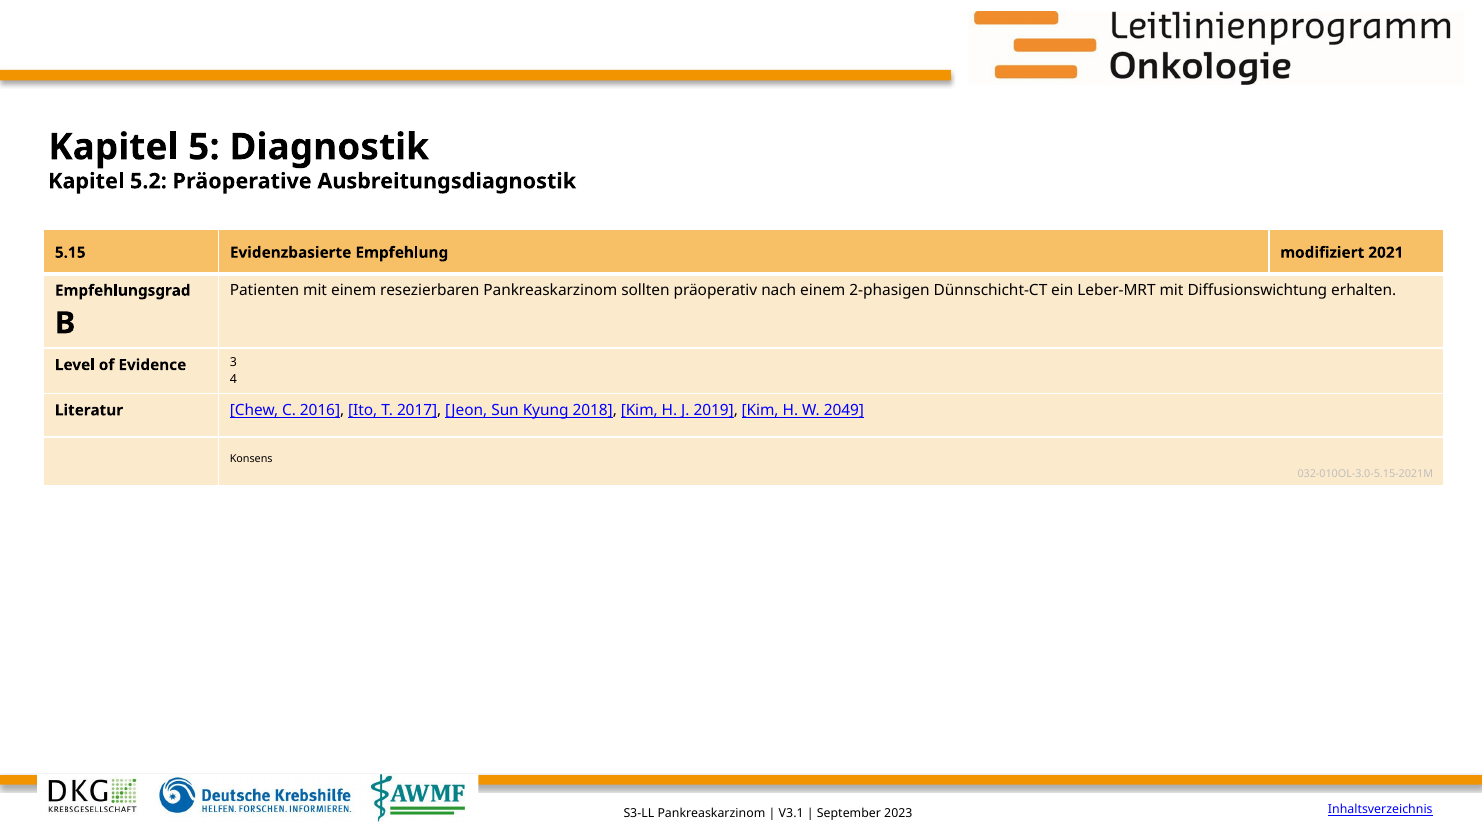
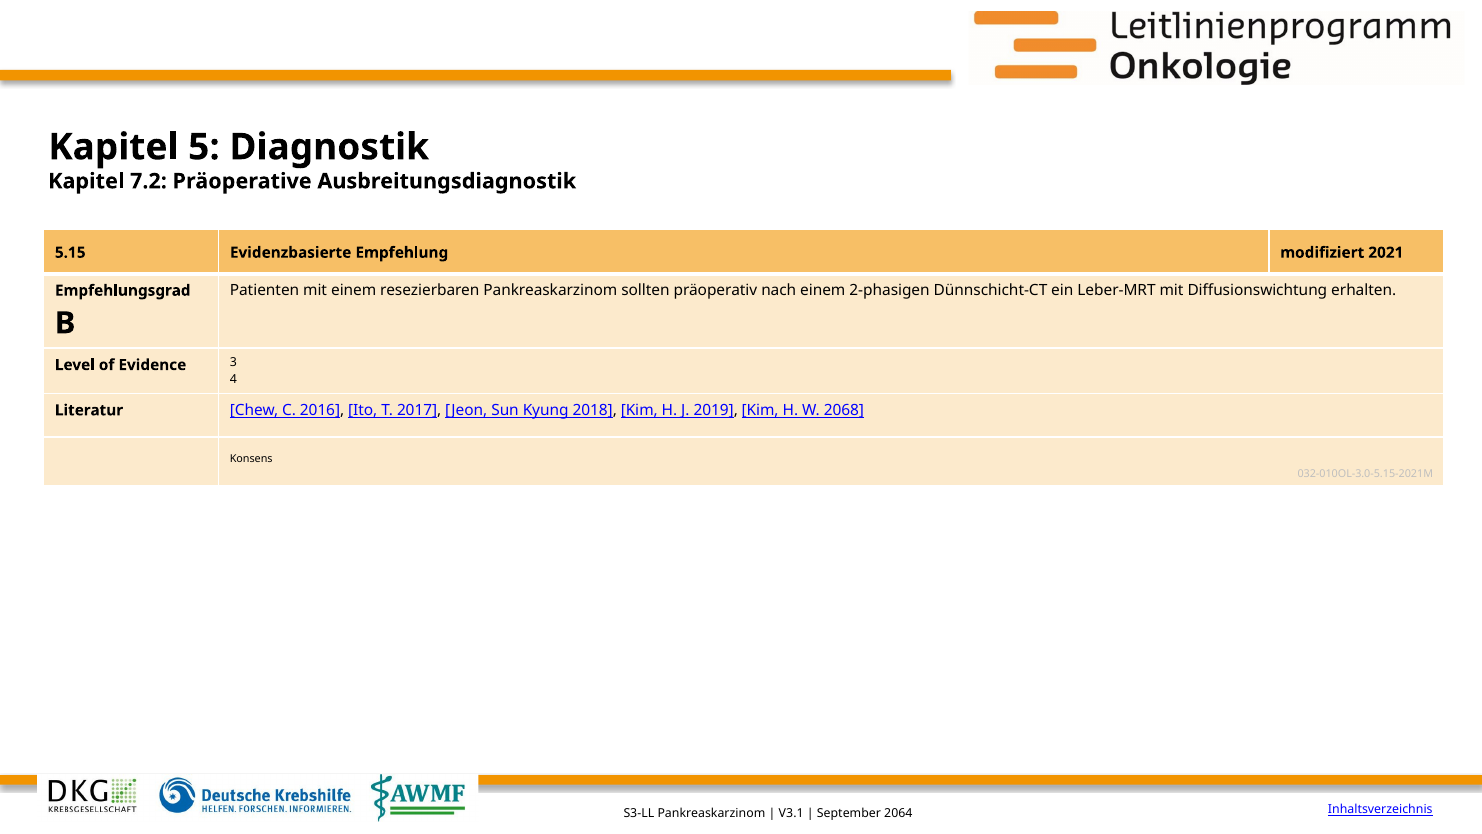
5.2: 5.2 -> 7.2
2049: 2049 -> 2068
2023: 2023 -> 2064
